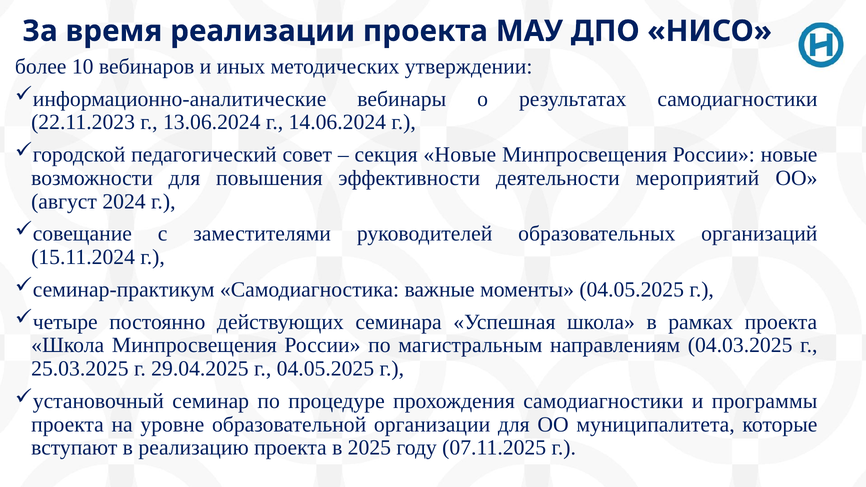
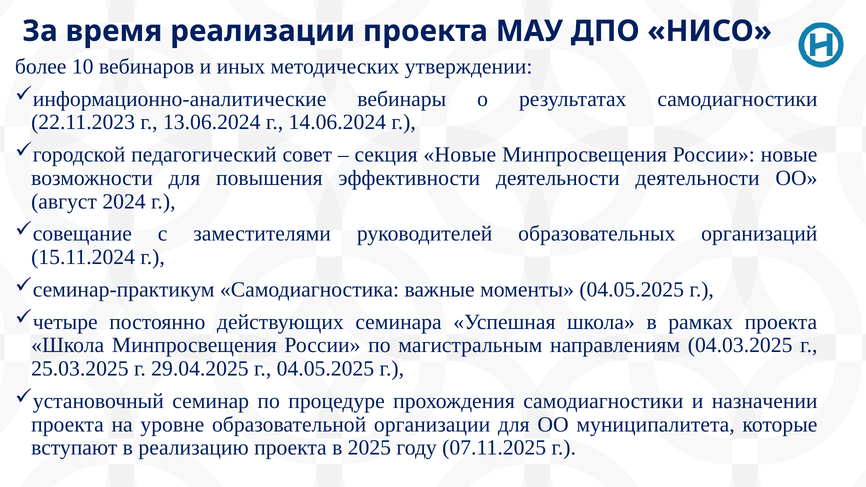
деятельности мероприятий: мероприятий -> деятельности
программы: программы -> назначении
